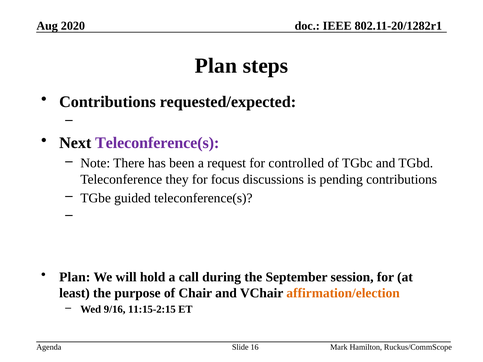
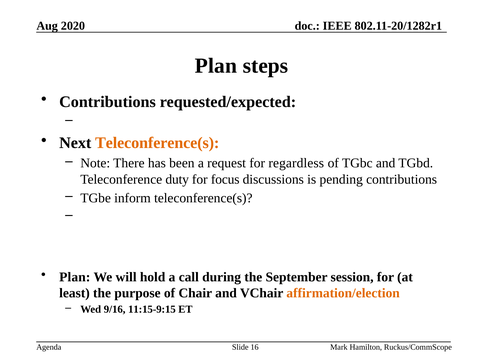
Teleconference(s at (157, 143) colour: purple -> orange
controlled: controlled -> regardless
they: they -> duty
guided: guided -> inform
11:15-2:15: 11:15-2:15 -> 11:15-9:15
